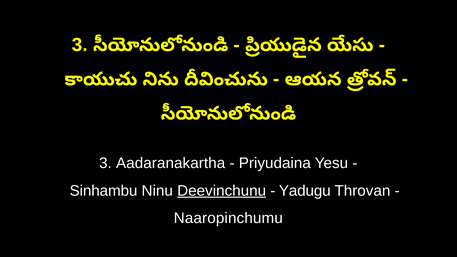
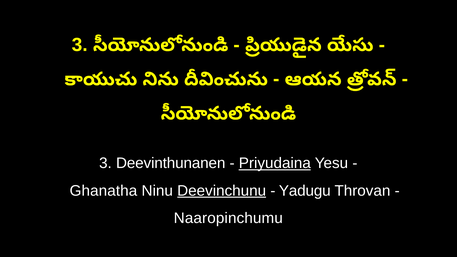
Aadaranakartha: Aadaranakartha -> Deevinthunanen
Priyudaina underline: none -> present
Sinhambu: Sinhambu -> Ghanatha
